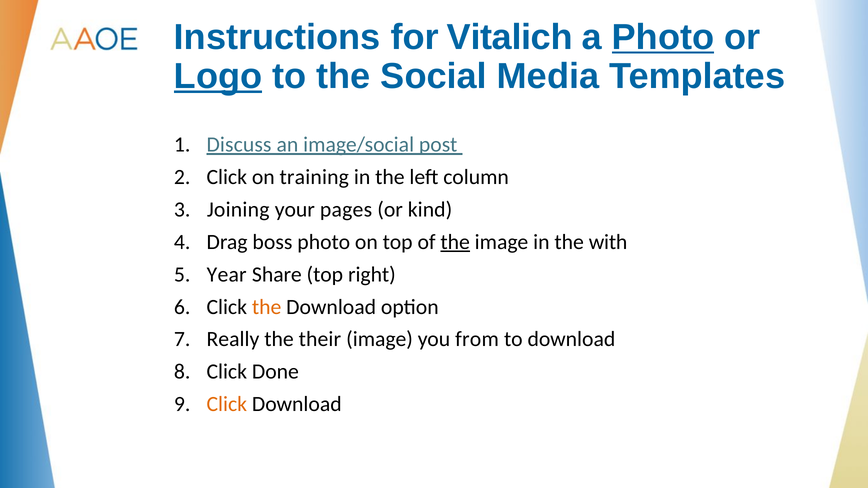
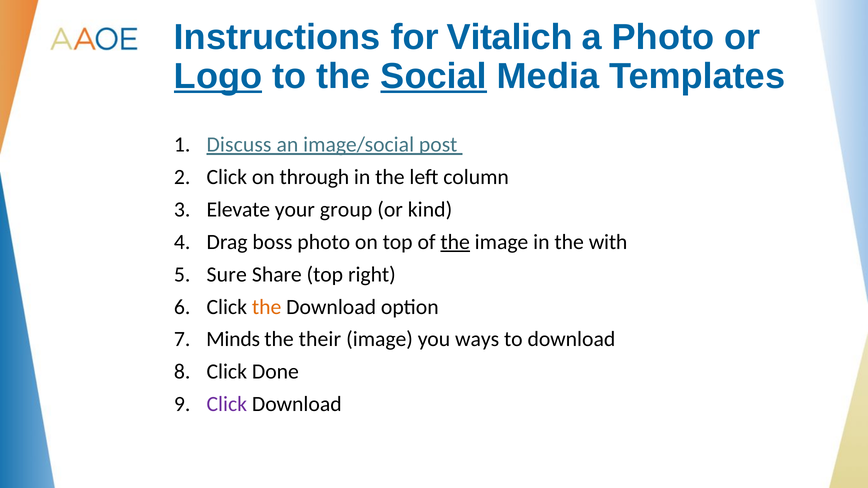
Photo at (663, 37) underline: present -> none
Social underline: none -> present
training: training -> through
Joining: Joining -> Elevate
pages: pages -> group
Year: Year -> Sure
Really: Really -> Minds
from: from -> ways
Click at (227, 404) colour: orange -> purple
